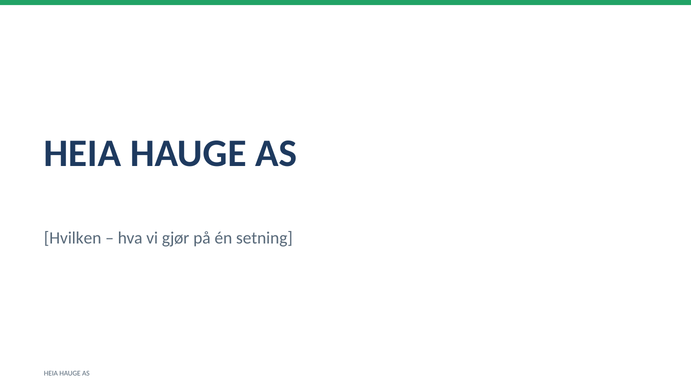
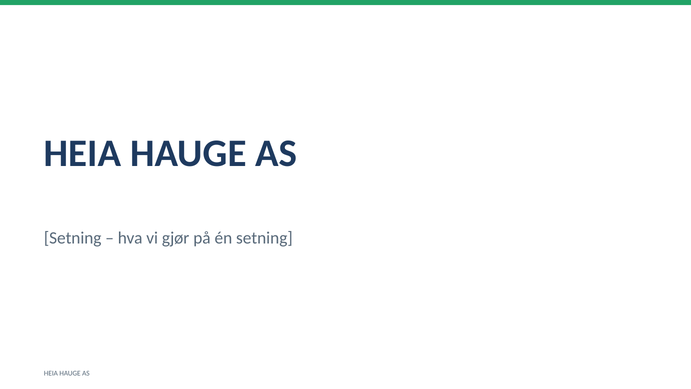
Hvilken at (73, 238): Hvilken -> Setning
